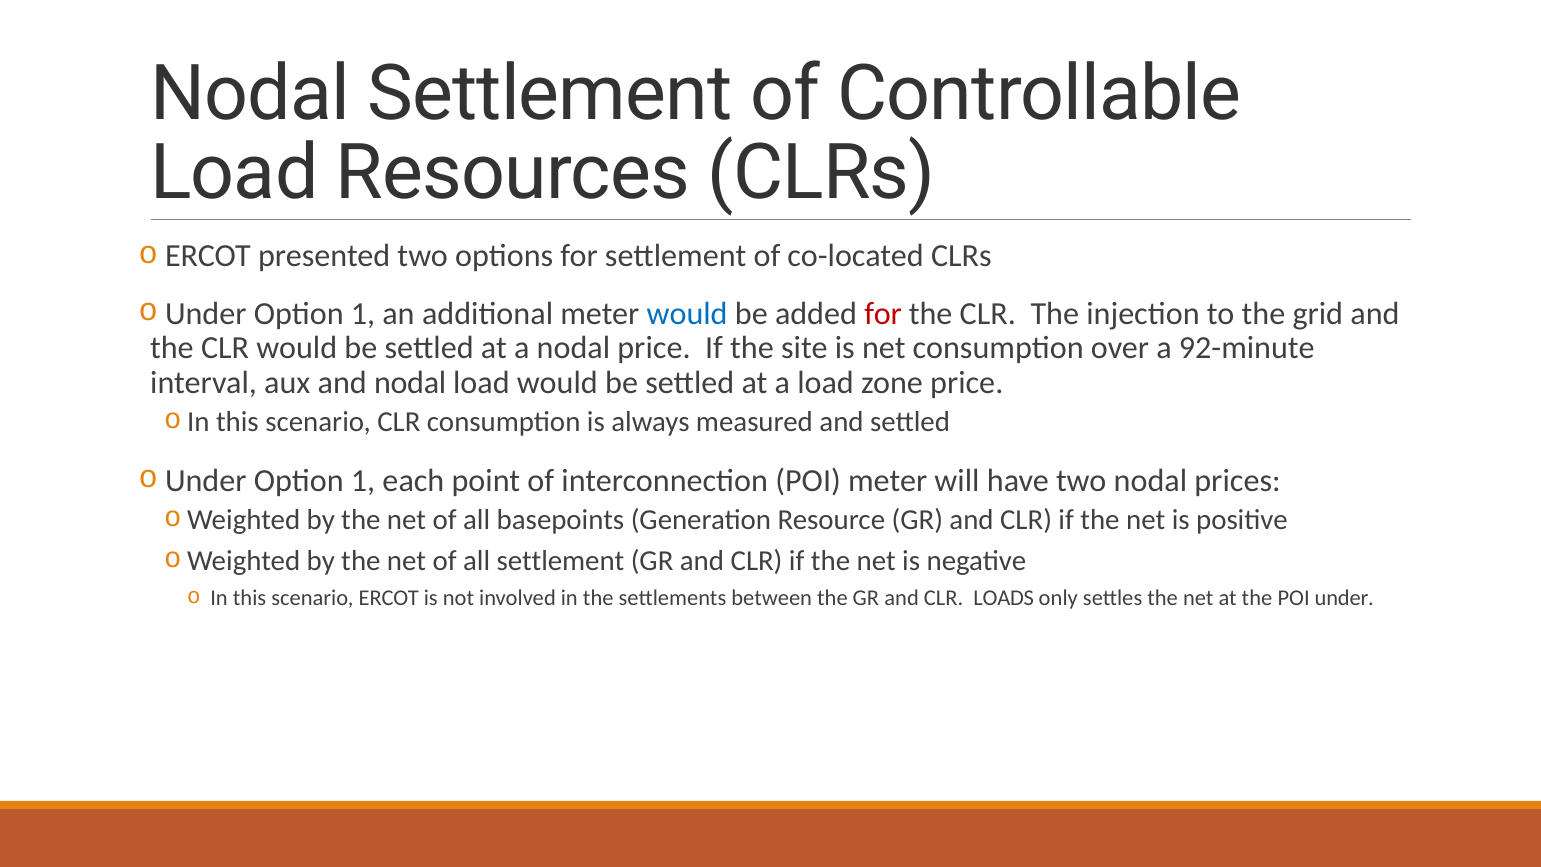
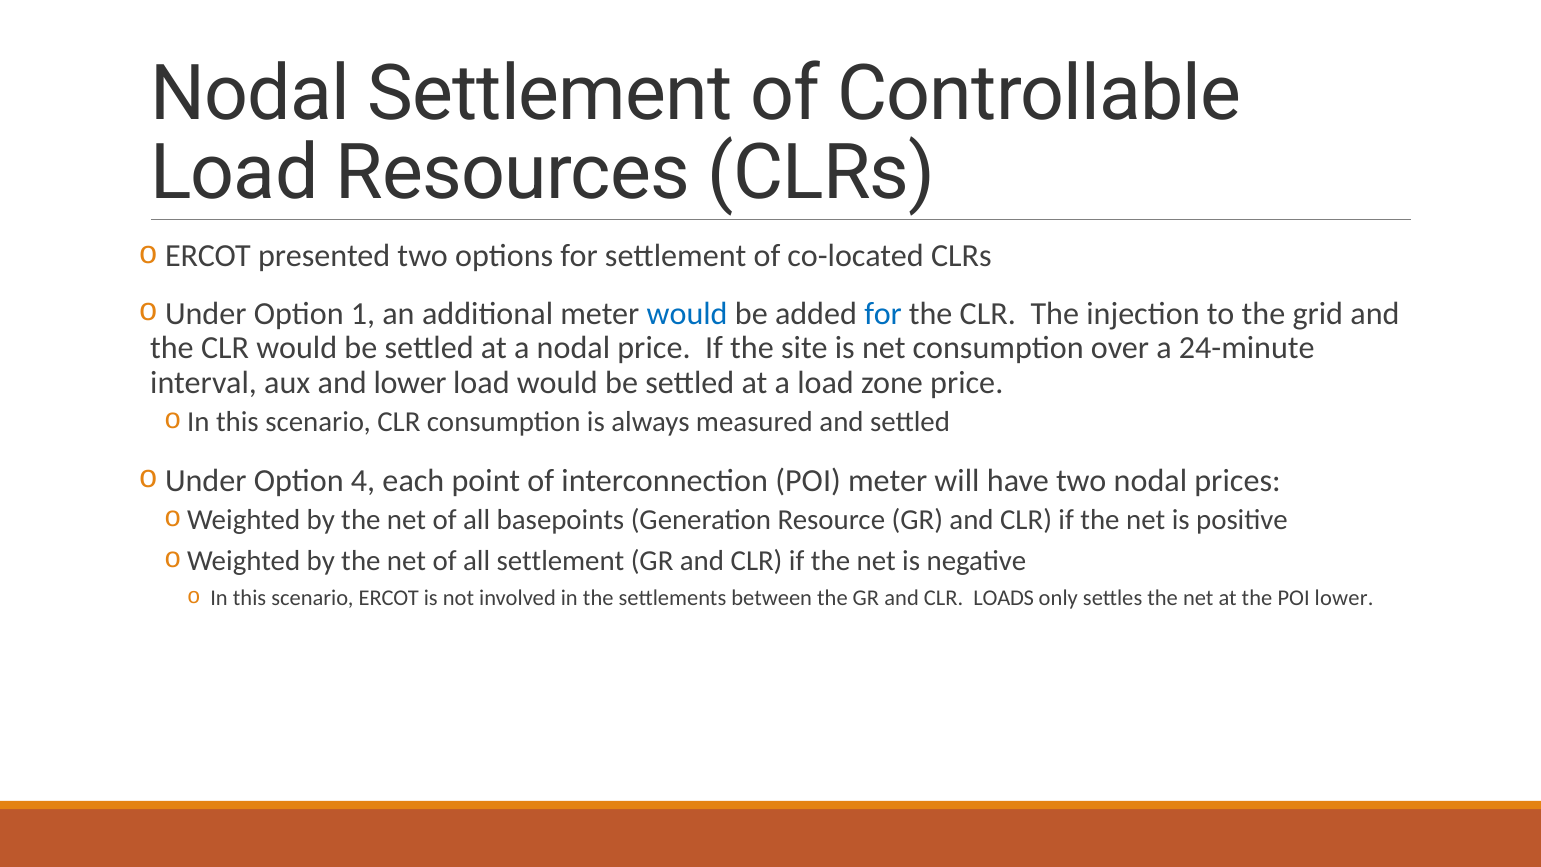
for at (883, 313) colour: red -> blue
92-minute: 92-minute -> 24-minute
and nodal: nodal -> lower
1 at (363, 481): 1 -> 4
POI under: under -> lower
